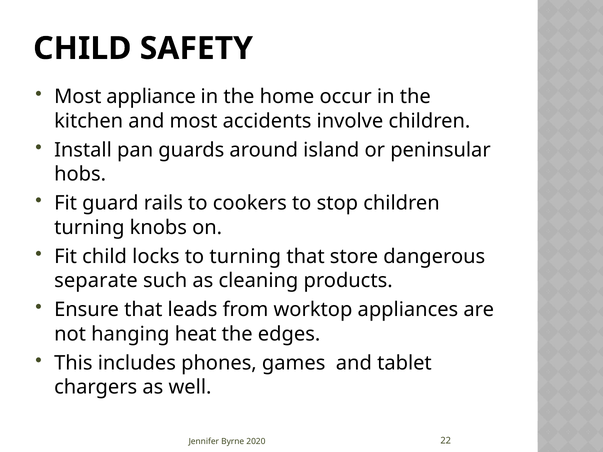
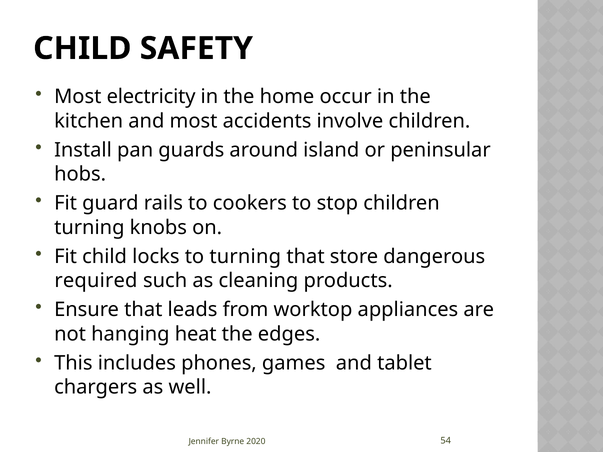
appliance: appliance -> electricity
separate: separate -> required
22: 22 -> 54
